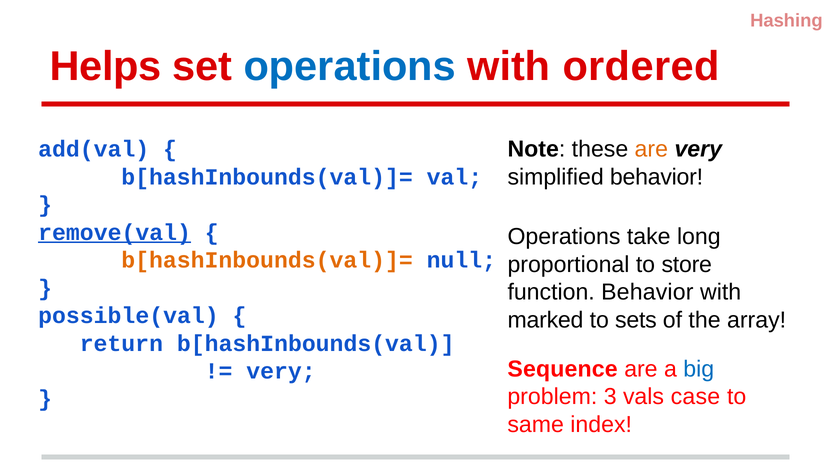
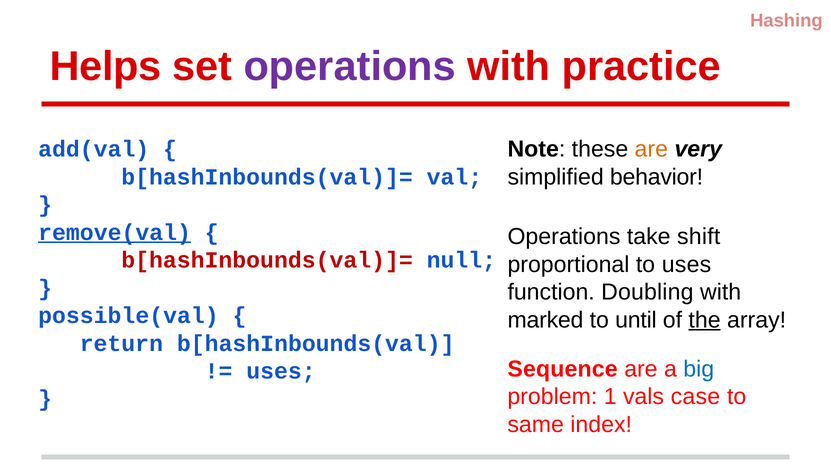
operations at (350, 66) colour: blue -> purple
ordered: ordered -> practice
long: long -> shift
b[hashInbounds(val)]= at (267, 260) colour: orange -> red
to store: store -> uses
function Behavior: Behavior -> Doubling
sets: sets -> until
the underline: none -> present
very at (281, 371): very -> uses
3: 3 -> 1
